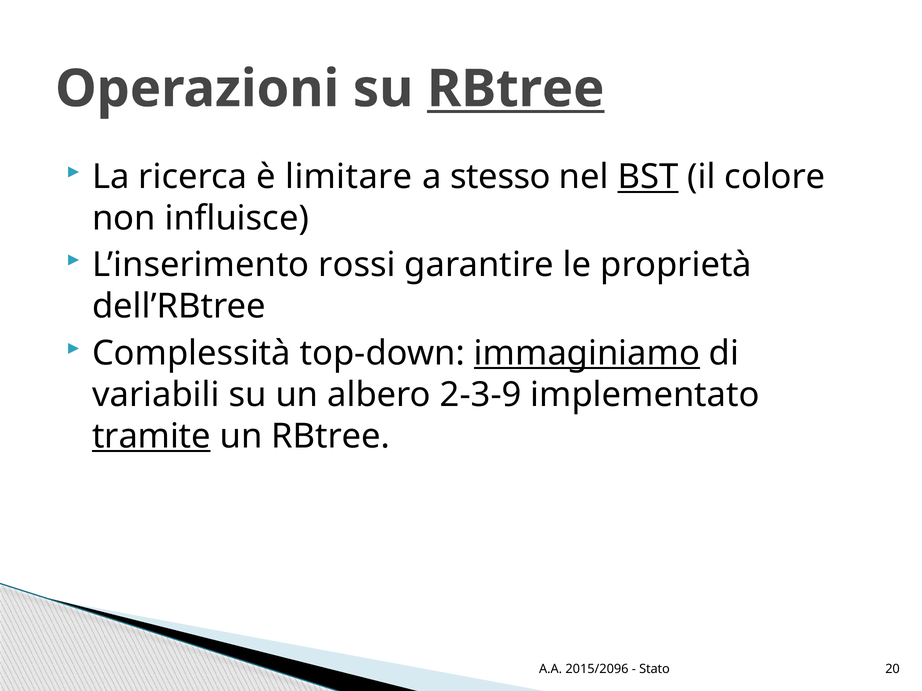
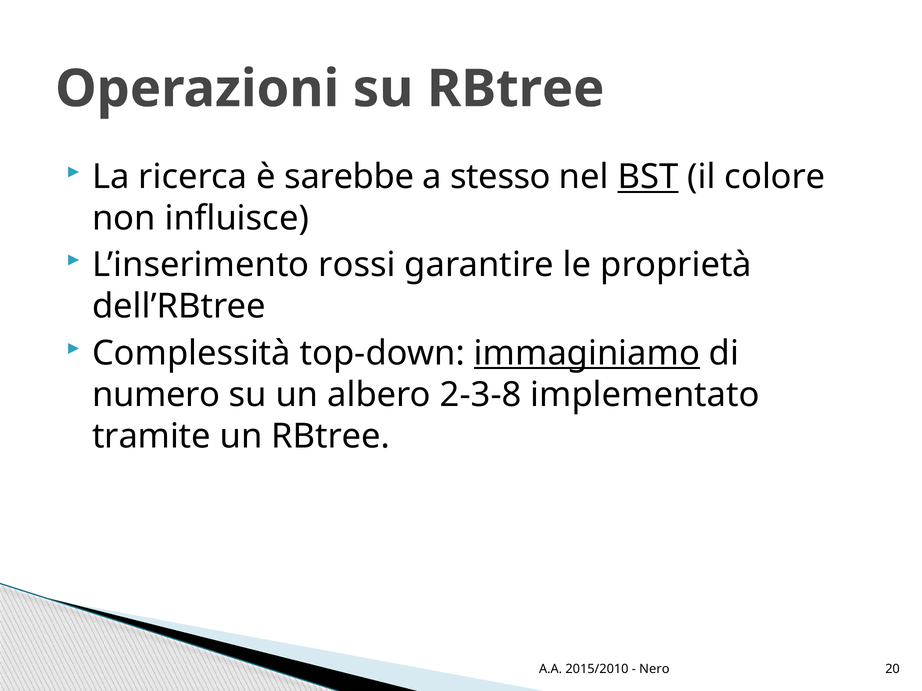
RBtree at (516, 89) underline: present -> none
limitare: limitare -> sarebbe
variabili: variabili -> numero
2-3-9: 2-3-9 -> 2-3-8
tramite underline: present -> none
2015/2096: 2015/2096 -> 2015/2010
Stato: Stato -> Nero
